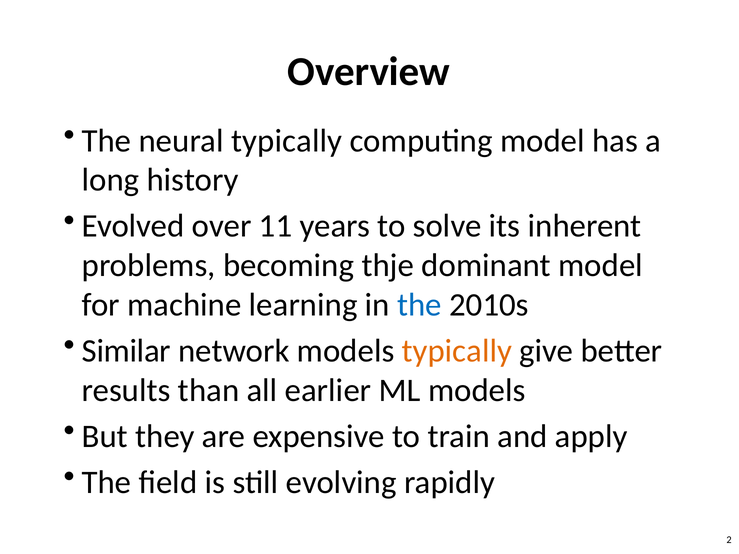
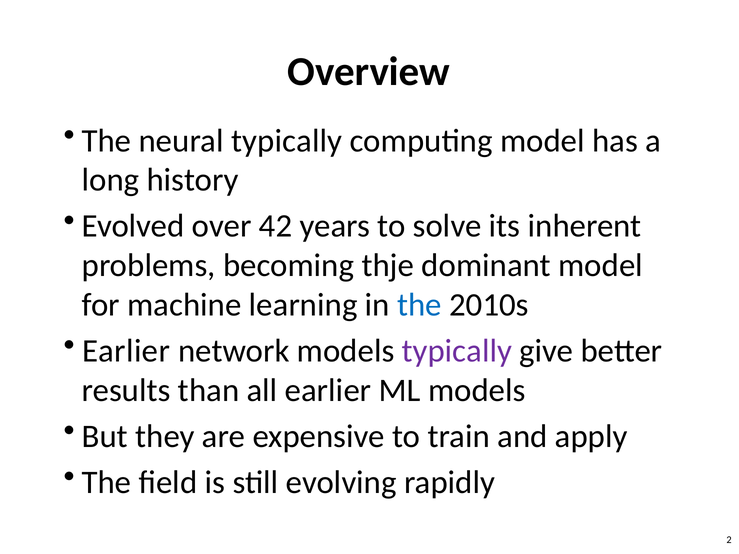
11: 11 -> 42
Similar at (126, 351): Similar -> Earlier
typically at (457, 351) colour: orange -> purple
